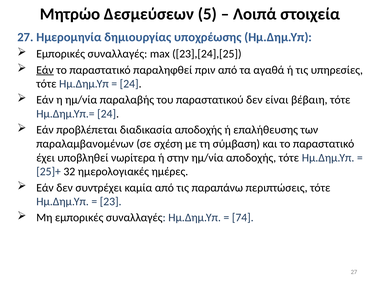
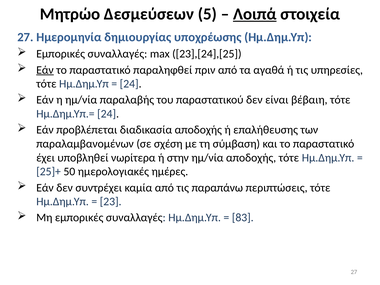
Λοιπά underline: none -> present
32: 32 -> 50
74: 74 -> 83
